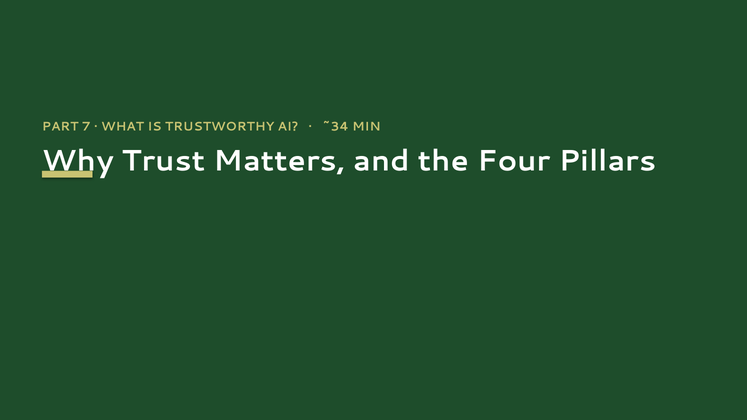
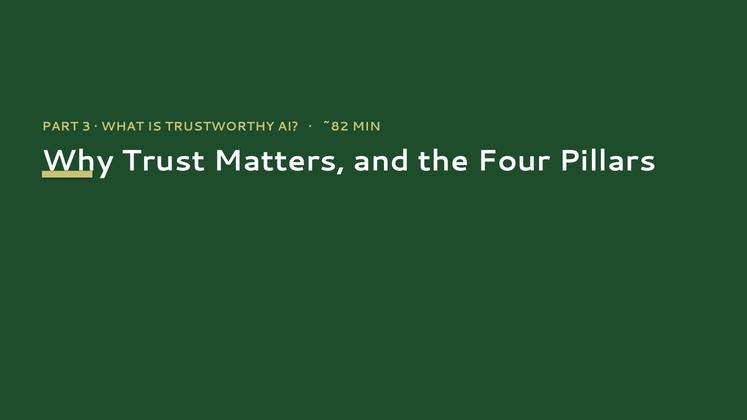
7: 7 -> 3
~34: ~34 -> ~82
